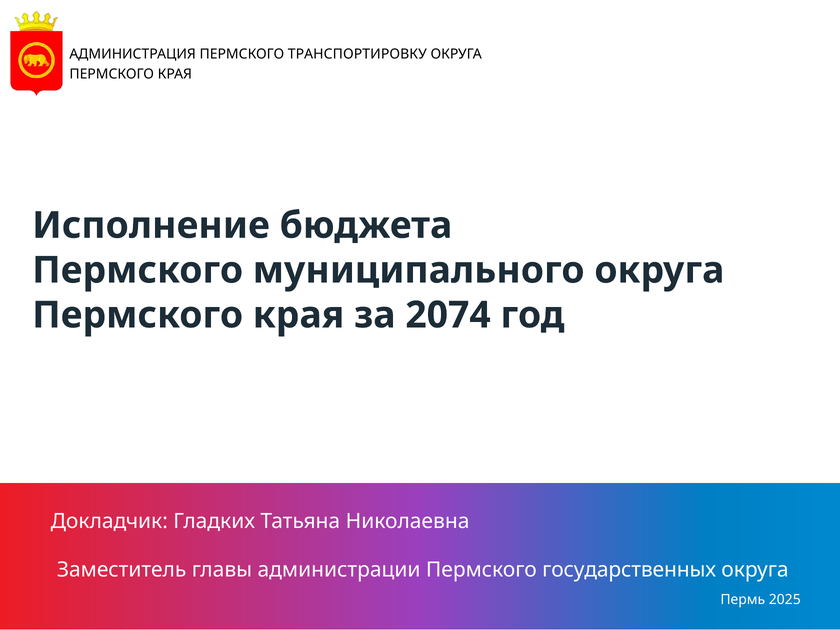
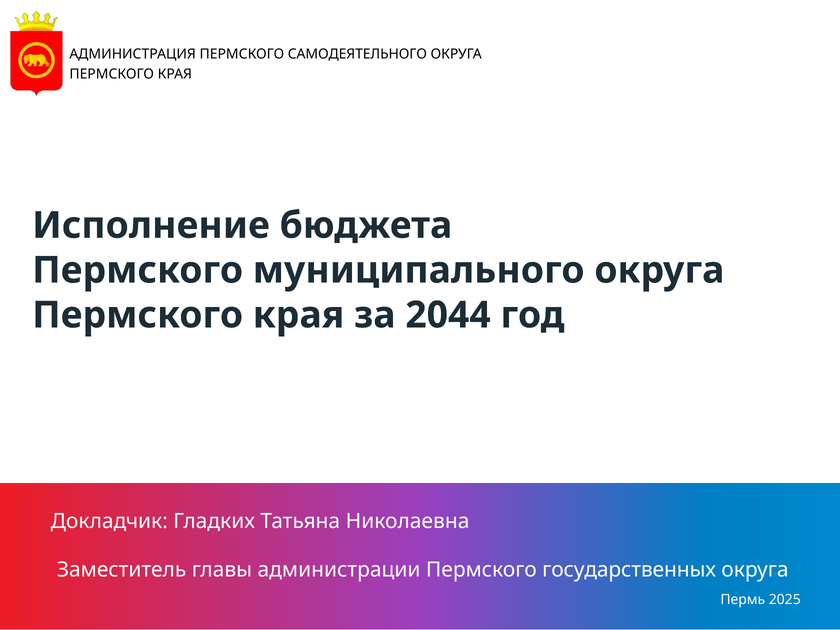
ТРАНСПОРТИРОВКУ: ТРАНСПОРТИРОВКУ -> САМОДЕЯТЕЛЬНОГО
2074: 2074 -> 2044
